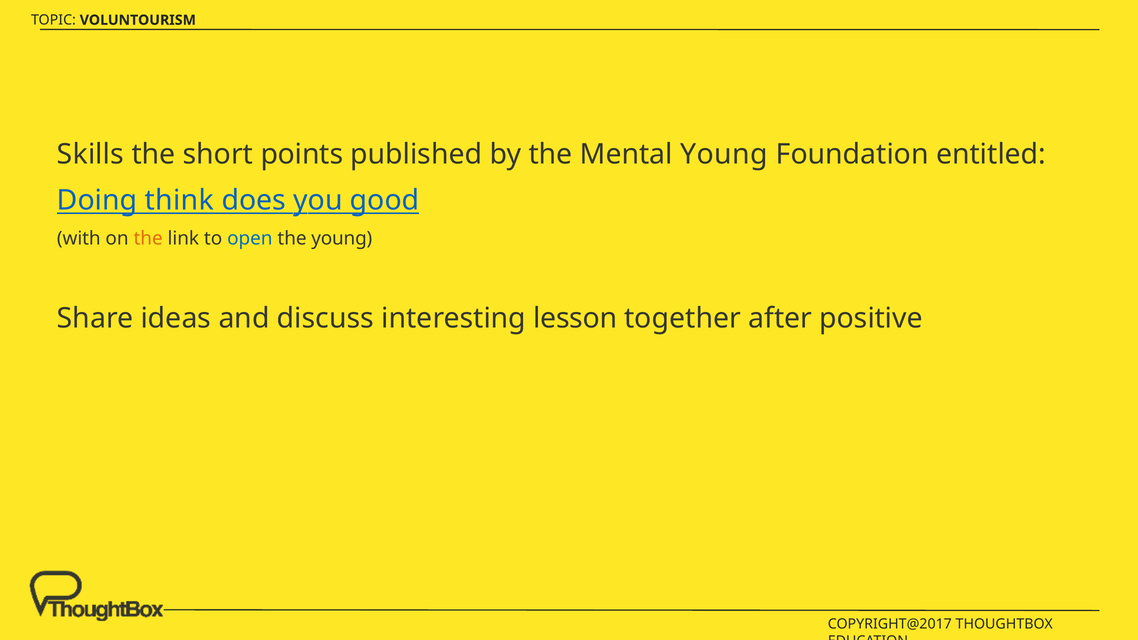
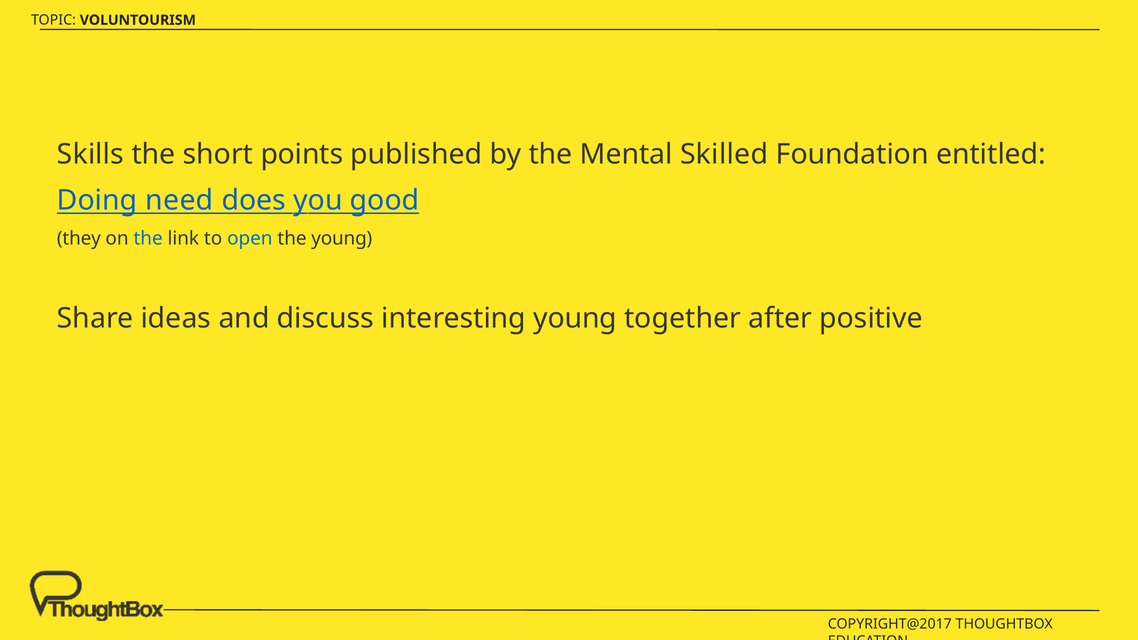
Mental Young: Young -> Skilled
think: think -> need
with: with -> they
the at (148, 239) colour: orange -> blue
interesting lesson: lesson -> young
